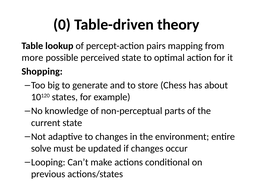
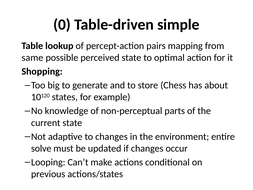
theory: theory -> simple
more: more -> same
